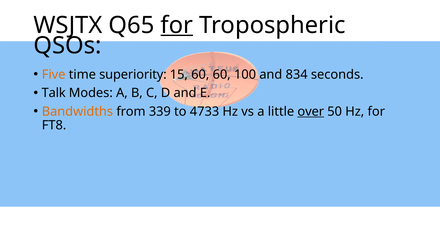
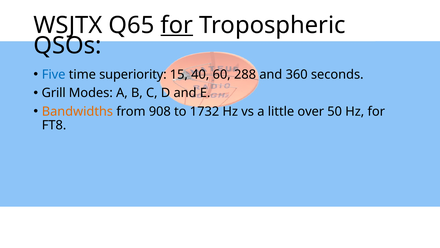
Five colour: orange -> blue
15 60: 60 -> 40
100: 100 -> 288
834: 834 -> 360
Talk: Talk -> Grill
339: 339 -> 908
4733: 4733 -> 1732
over underline: present -> none
